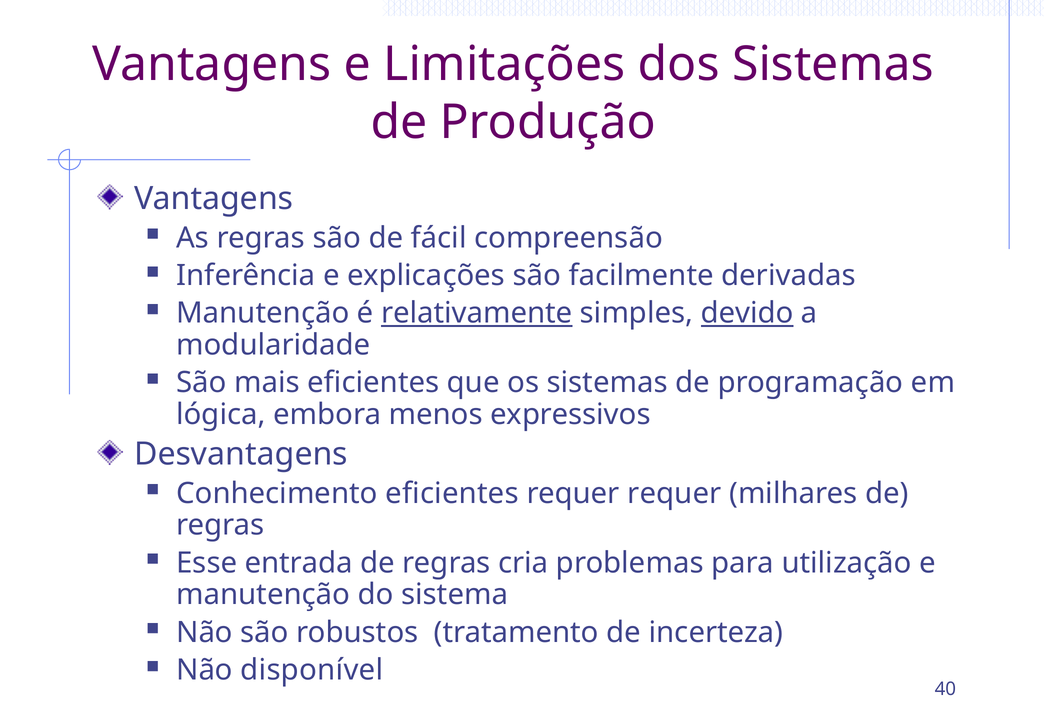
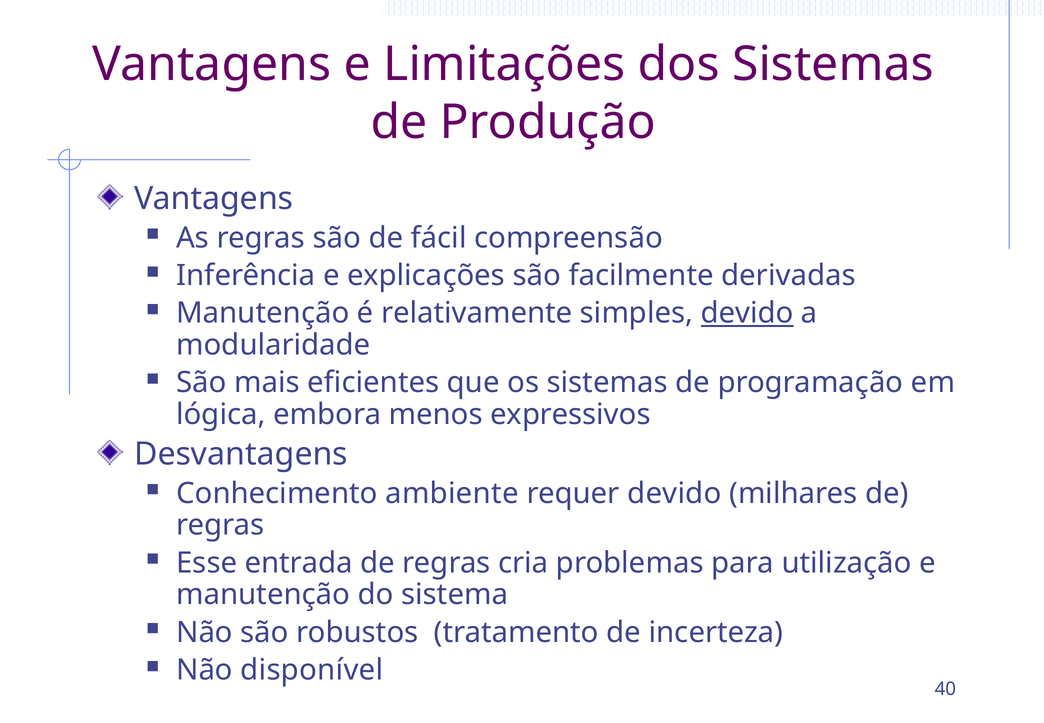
relativamente underline: present -> none
Conhecimento eficientes: eficientes -> ambiente
requer requer: requer -> devido
